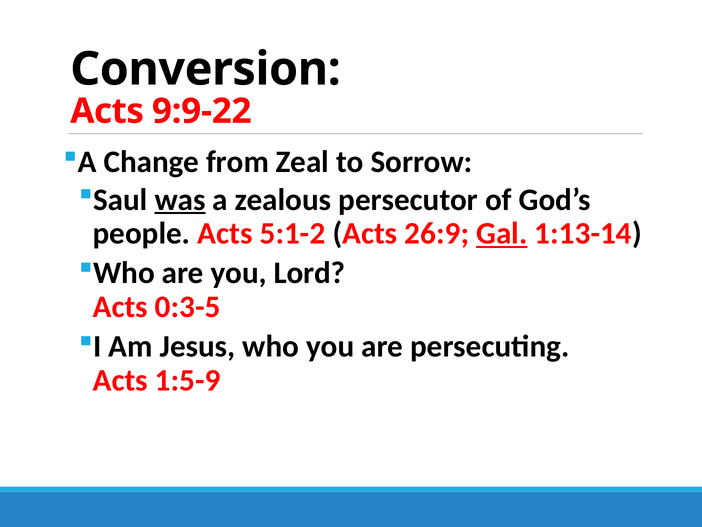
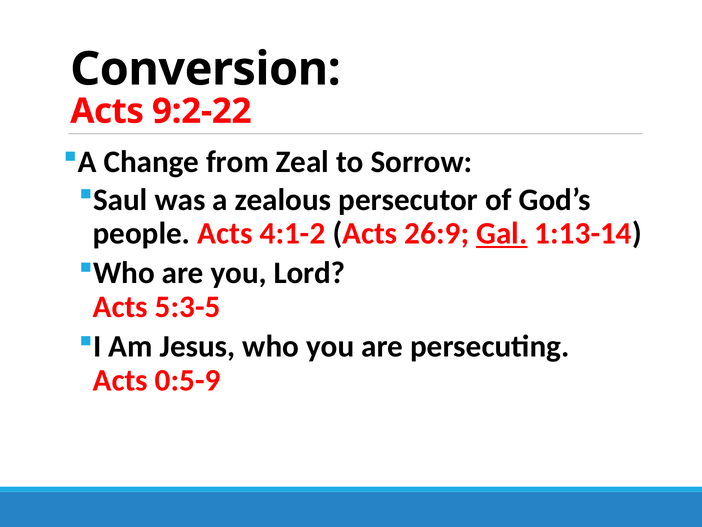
9:9-22: 9:9-22 -> 9:2-22
was underline: present -> none
5:1-2: 5:1-2 -> 4:1-2
0:3-5: 0:3-5 -> 5:3-5
1:5-9: 1:5-9 -> 0:5-9
